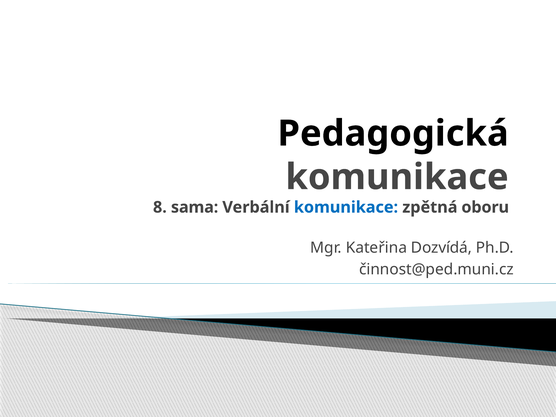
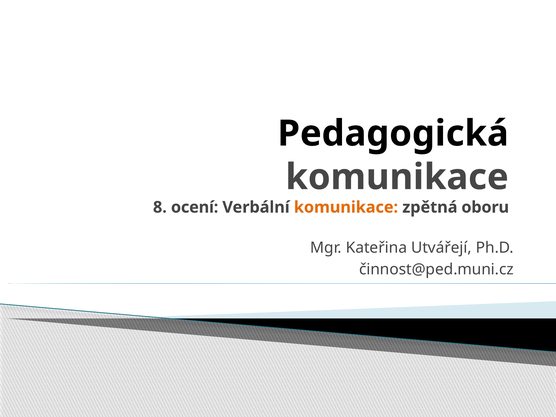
sama: sama -> ocení
komunikace at (346, 207) colour: blue -> orange
Dozvídá: Dozvídá -> Utvářejí
